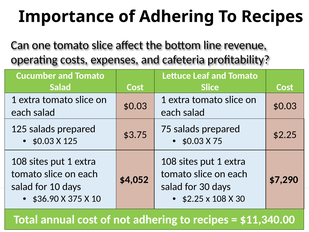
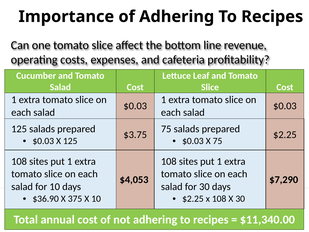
$4,052: $4,052 -> $4,053
